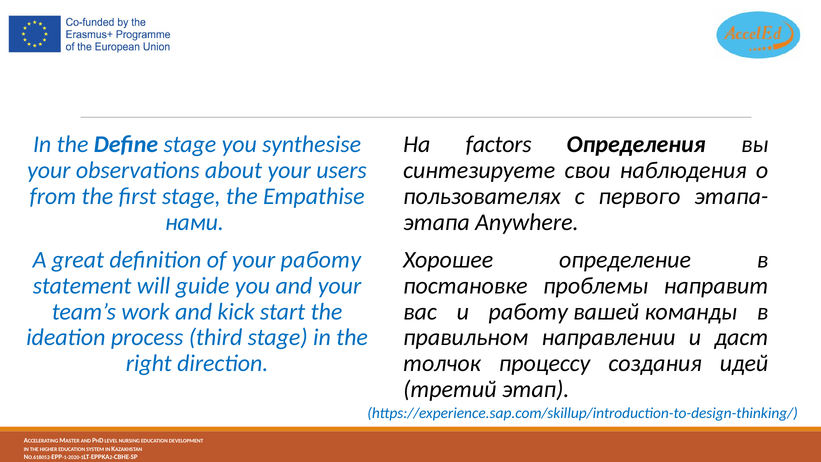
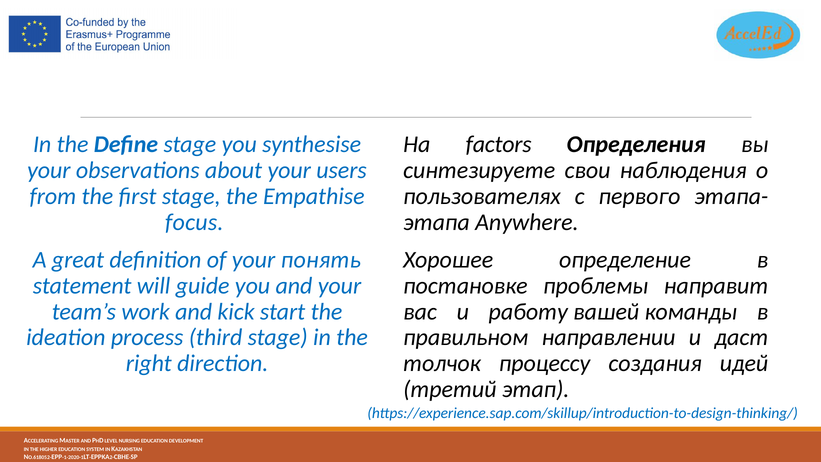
нами: нами -> focus
your работу: работу -> понять
